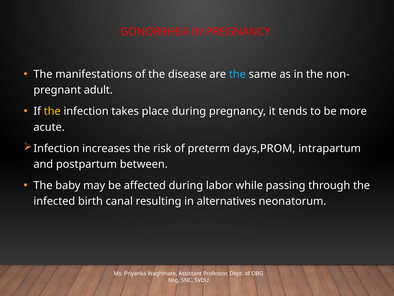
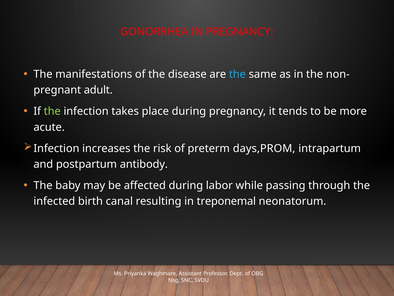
the at (52, 111) colour: yellow -> light green
between: between -> antibody
alternatives: alternatives -> treponemal
